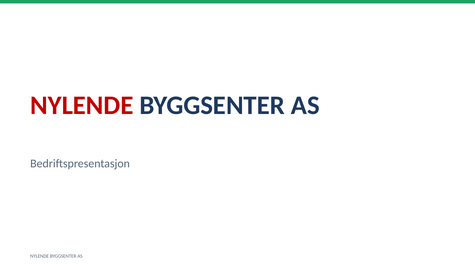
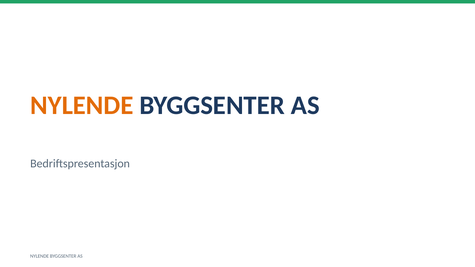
NYLENDE at (82, 105) colour: red -> orange
